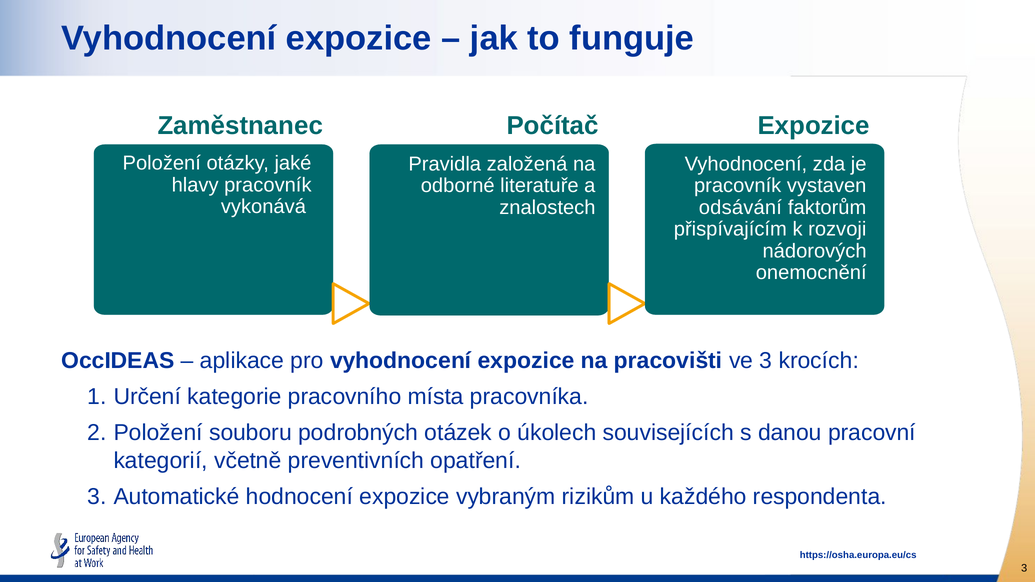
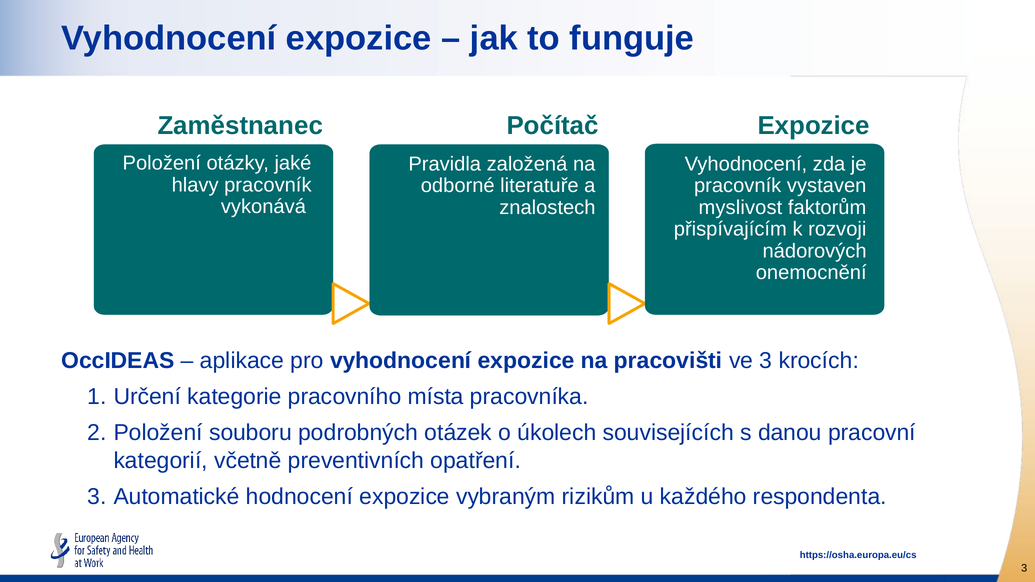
odsávání: odsávání -> myslivost
